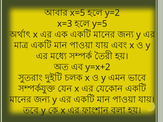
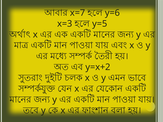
x=5: x=5 -> x=7
y=2: y=2 -> y=6
